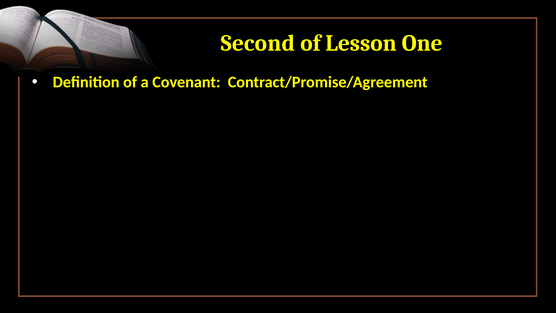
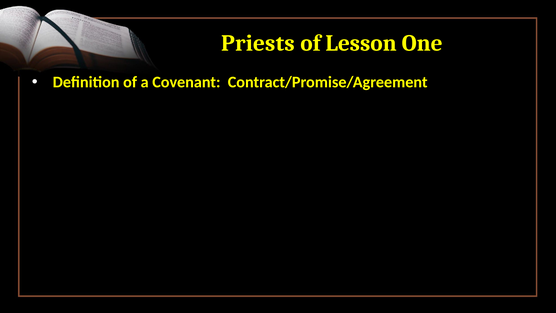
Second: Second -> Priests
